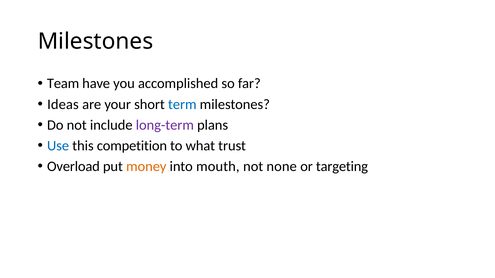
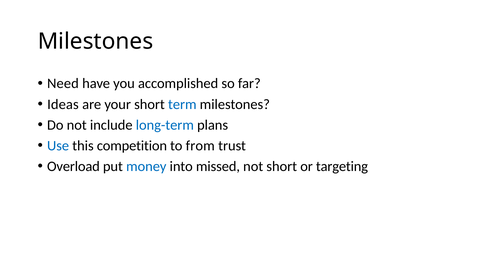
Team: Team -> Need
long-term colour: purple -> blue
what: what -> from
money colour: orange -> blue
mouth: mouth -> missed
not none: none -> short
